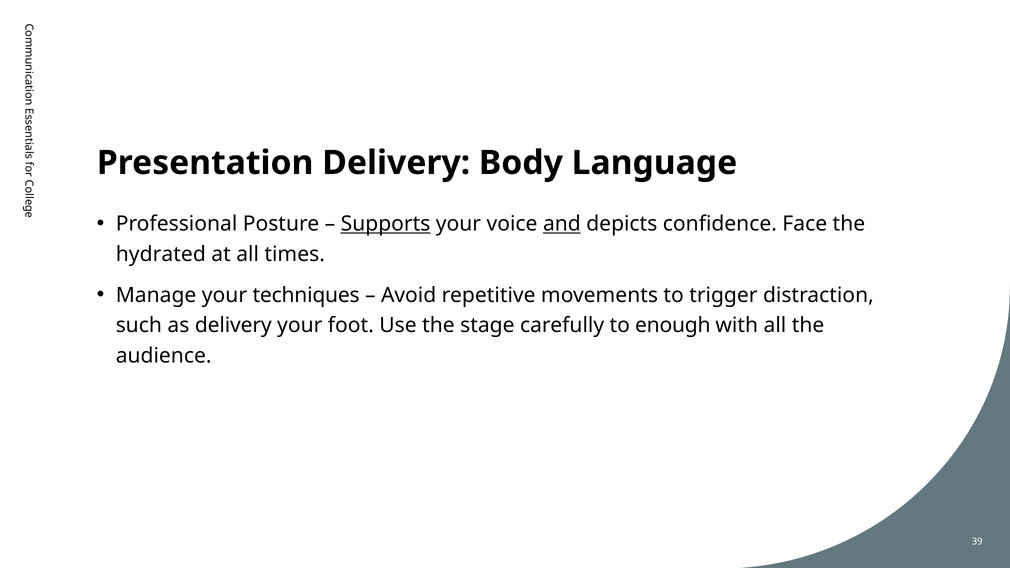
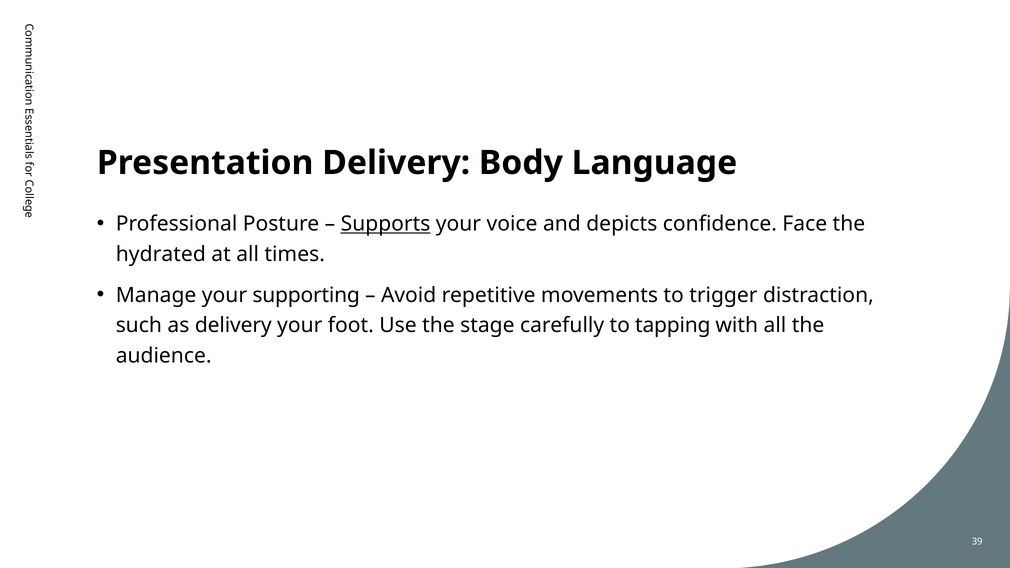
and underline: present -> none
techniques: techniques -> supporting
enough: enough -> tapping
